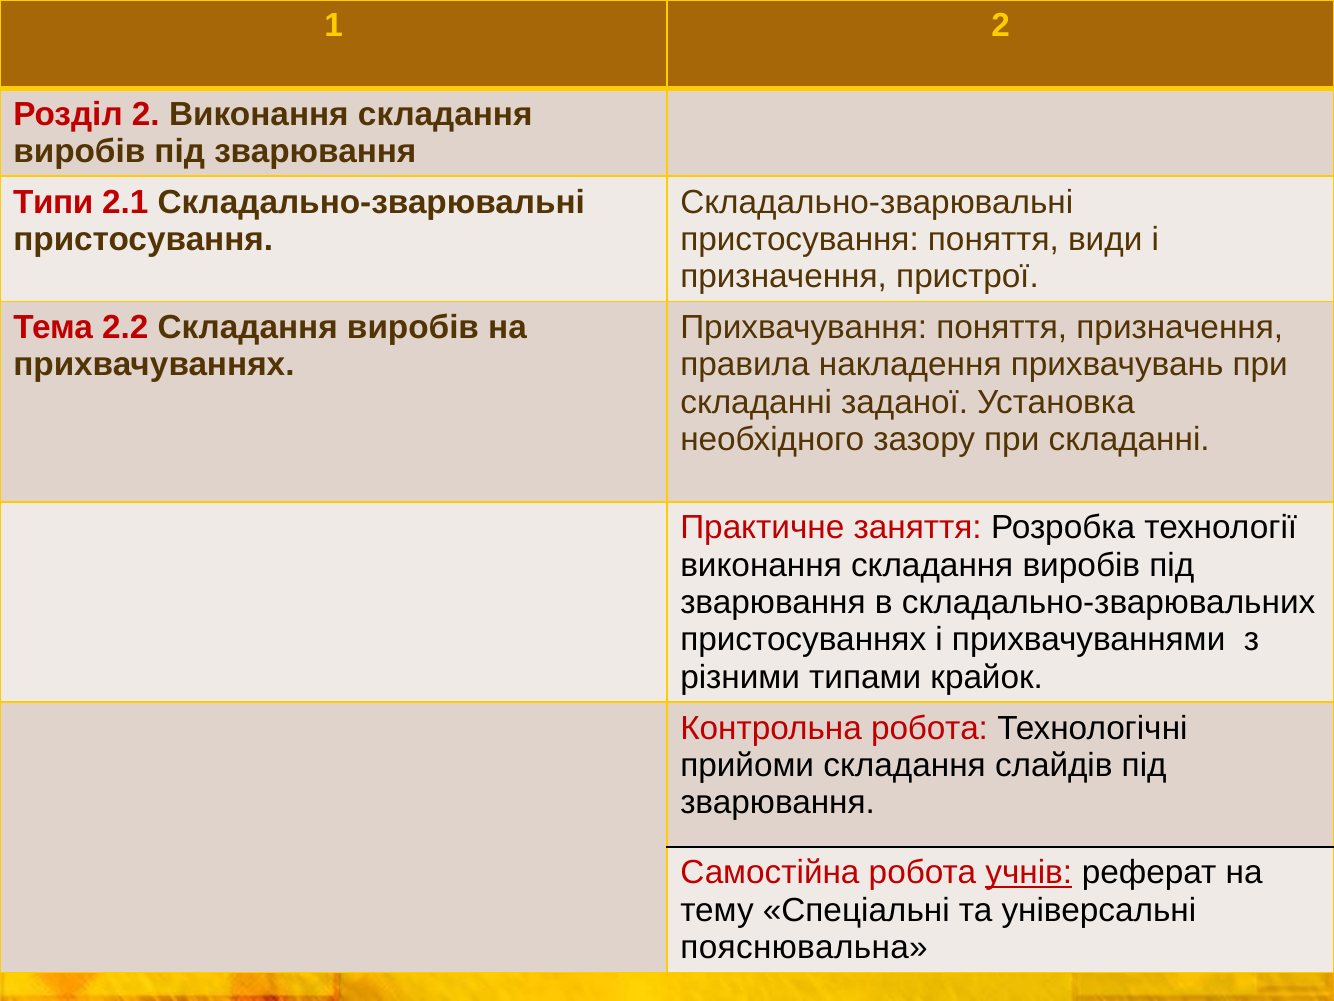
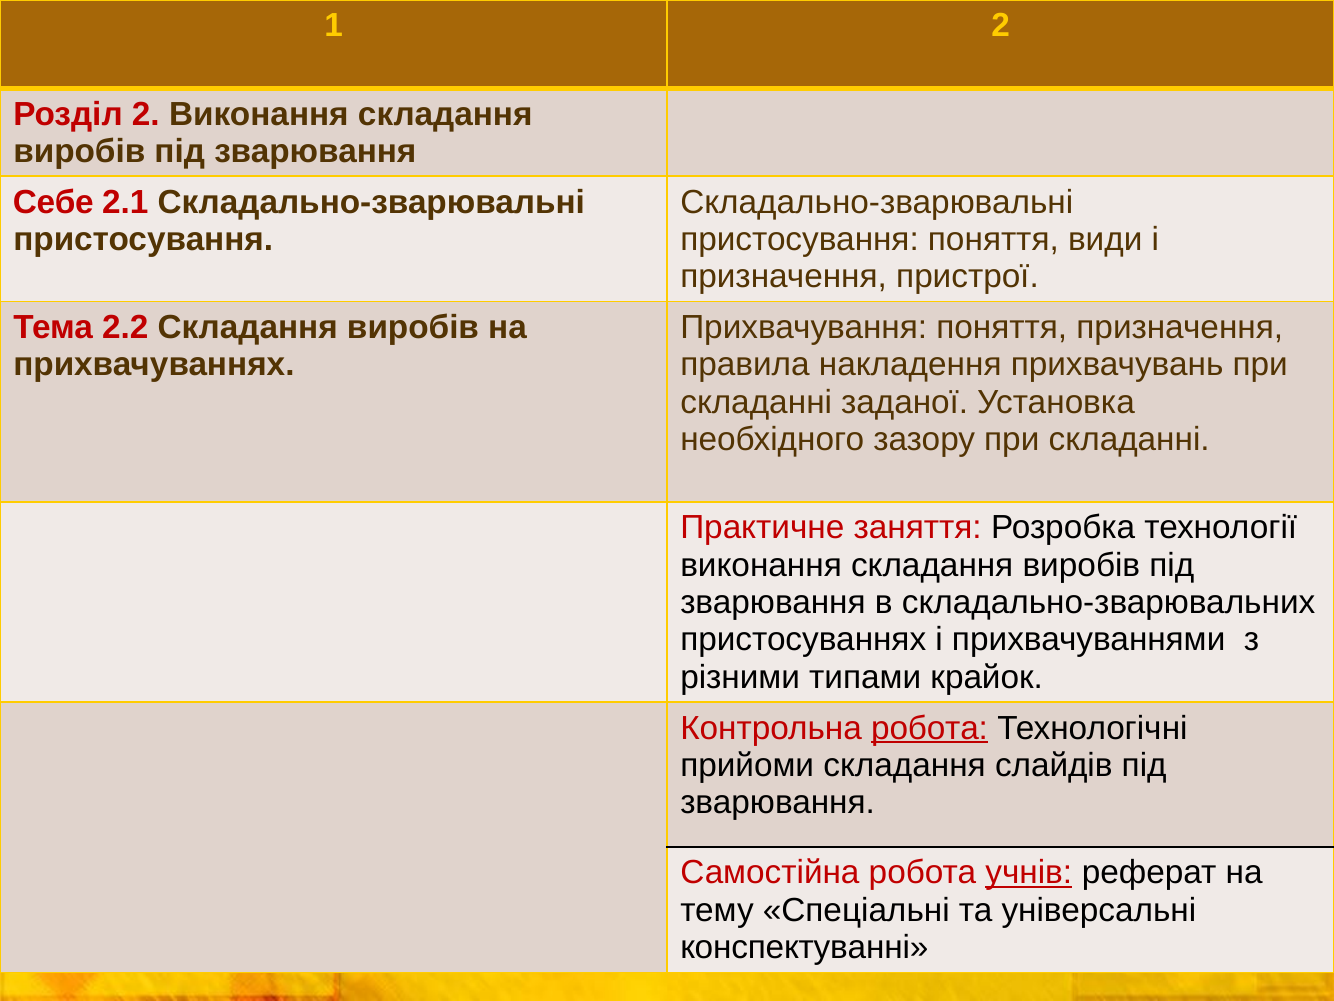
Типи: Типи -> Себе
робота at (930, 728) underline: none -> present
пояснювальна: пояснювальна -> конспектуванні
